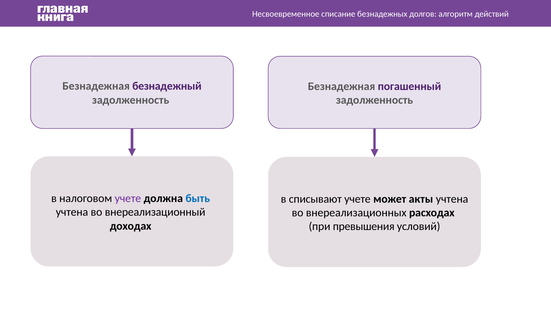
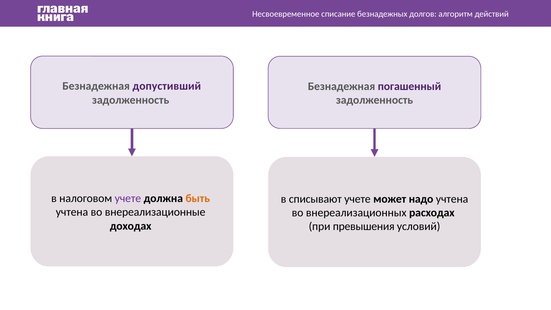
безнадежный: безнадежный -> допустивший
быть colour: blue -> orange
акты: акты -> надо
внереализационный: внереализационный -> внереализационные
